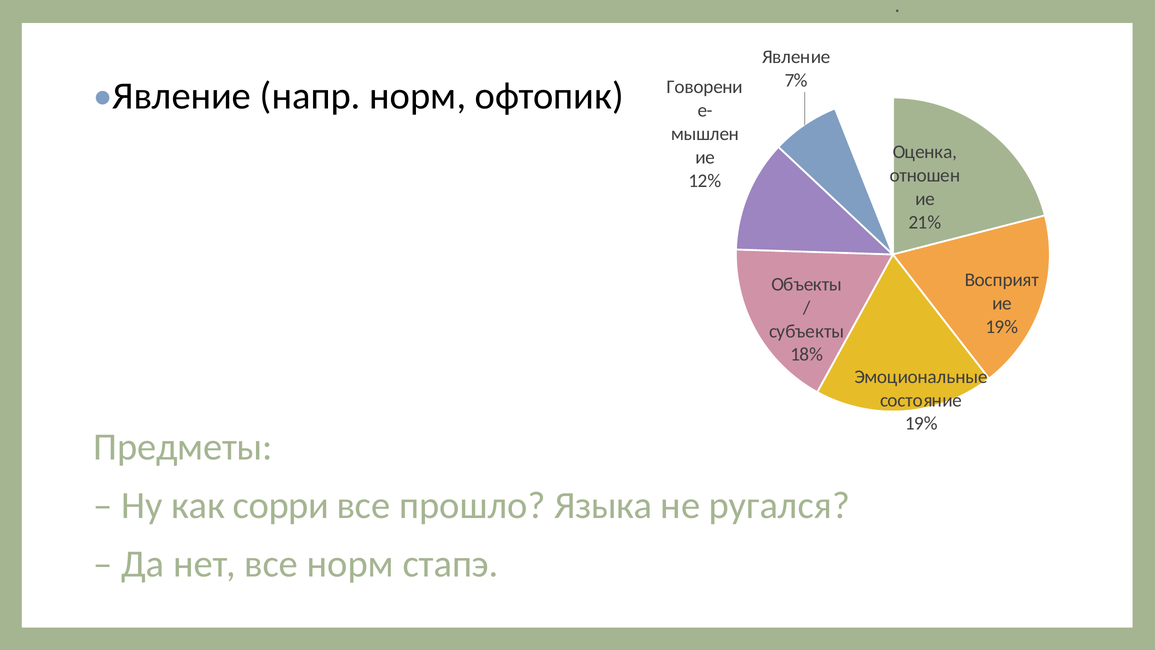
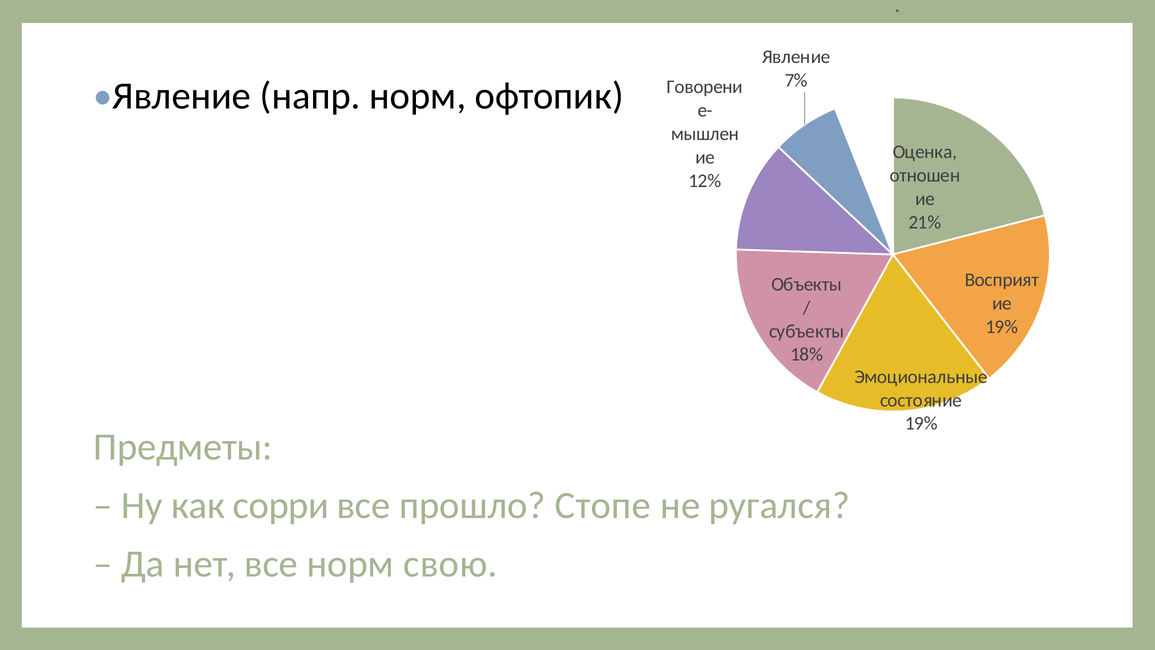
Языка: Языка -> Стопе
стапэ: стапэ -> свою
